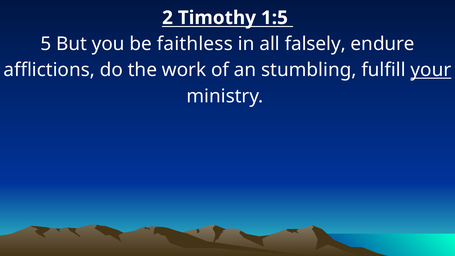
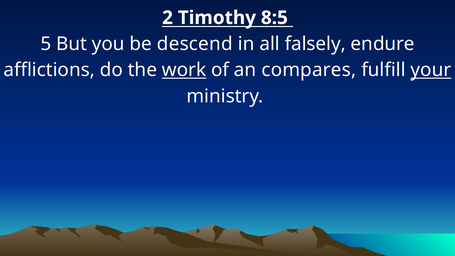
1:5: 1:5 -> 8:5
faithless: faithless -> descend
work underline: none -> present
stumbling: stumbling -> compares
